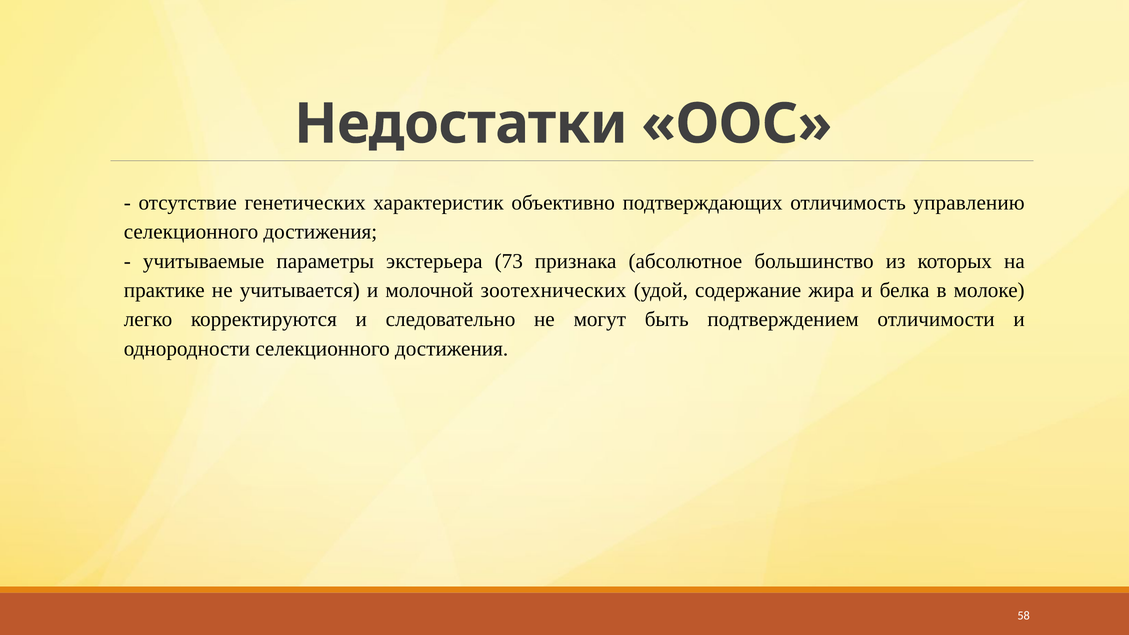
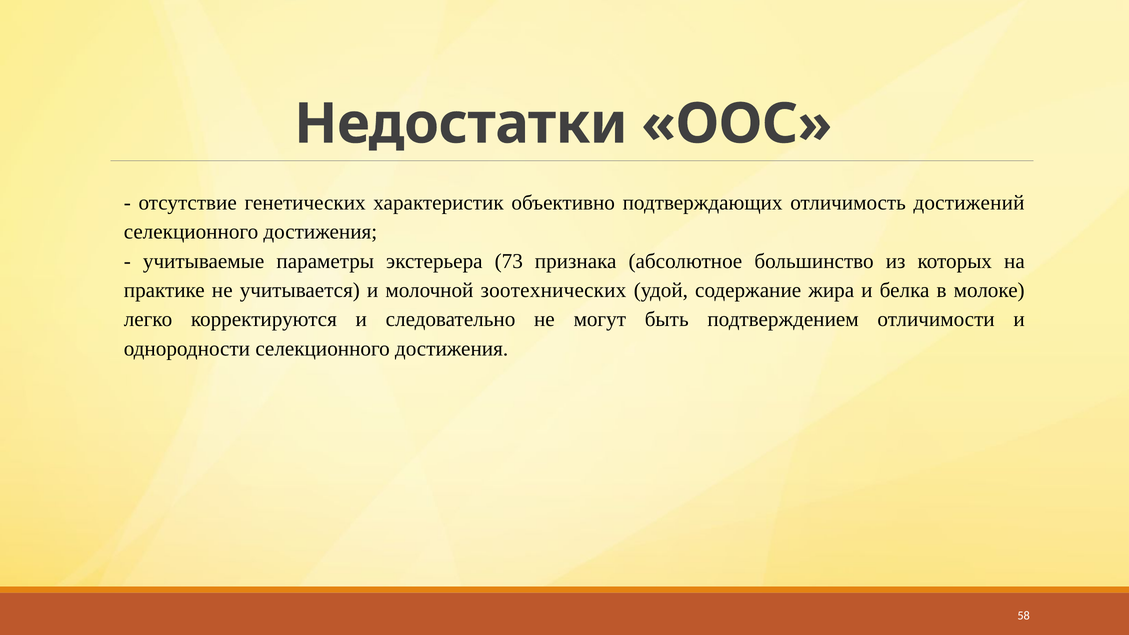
управлению: управлению -> достижений
